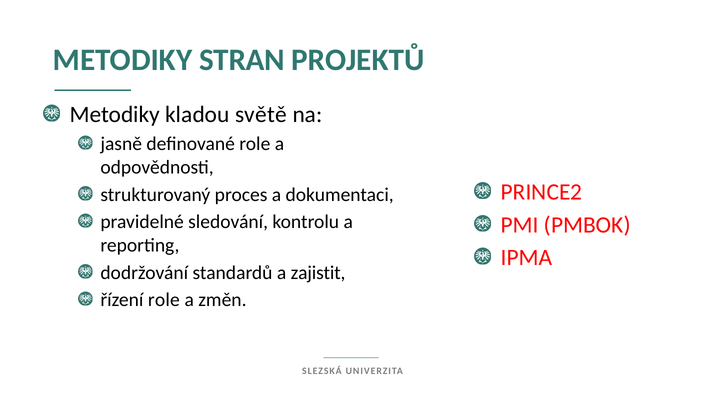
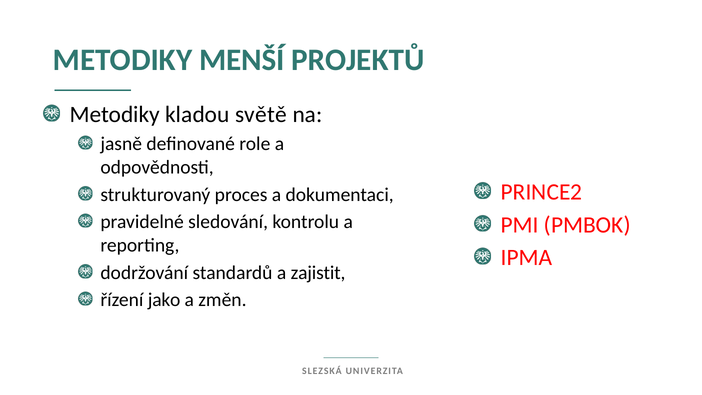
STRAN: STRAN -> MENŠÍ
řízení role: role -> jako
